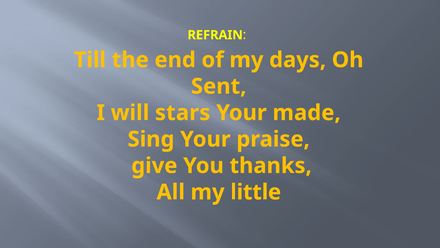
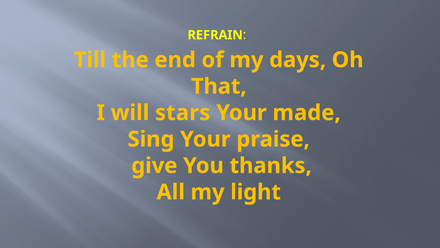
Sent: Sent -> That
little: little -> light
